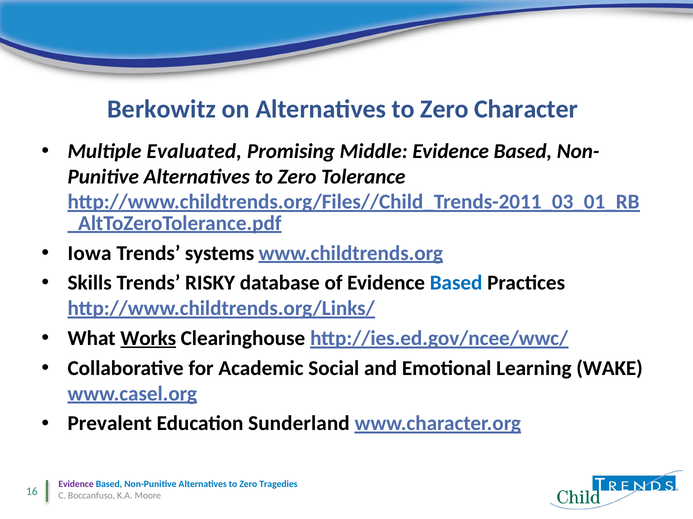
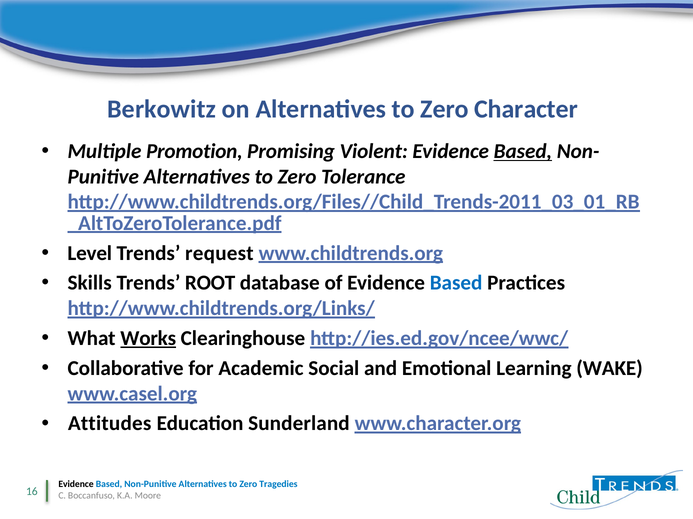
Evaluated: Evaluated -> Promotion
Middle: Middle -> Violent
Based at (523, 152) underline: none -> present
Iowa: Iowa -> Level
systems: systems -> request
RISKY: RISKY -> ROOT
Prevalent: Prevalent -> Attitudes
Evidence at (76, 485) colour: purple -> black
